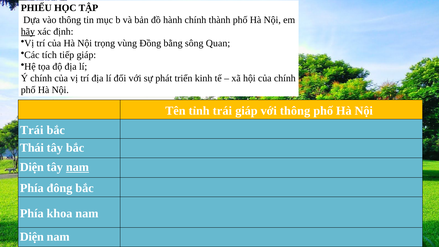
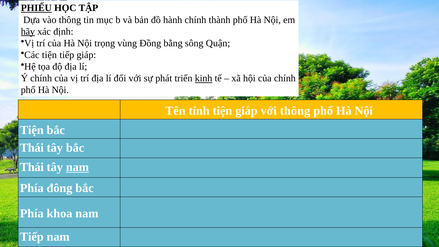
PHIẾU underline: none -> present
Quan: Quan -> Quận
Các tích: tích -> tiện
kinh underline: none -> present
tỉnh trái: trái -> tiện
Trái at (32, 130): Trái -> Tiện
Diện at (32, 167): Diện -> Thái
Diện at (32, 237): Diện -> Tiếp
